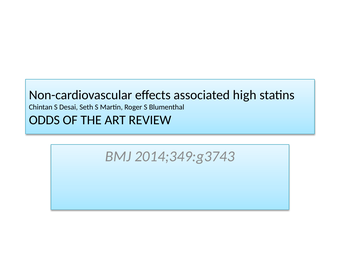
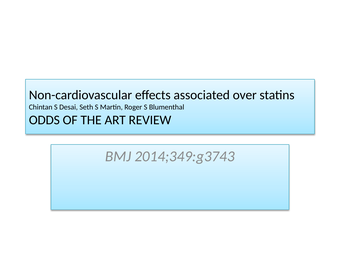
high: high -> over
